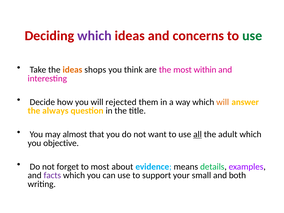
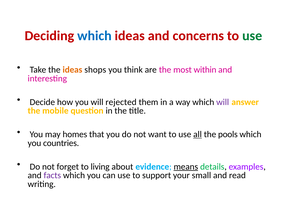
which at (94, 36) colour: purple -> blue
will at (223, 102) colour: orange -> purple
always: always -> mobile
almost: almost -> homes
adult: adult -> pools
objective: objective -> countries
to most: most -> living
means underline: none -> present
both: both -> read
